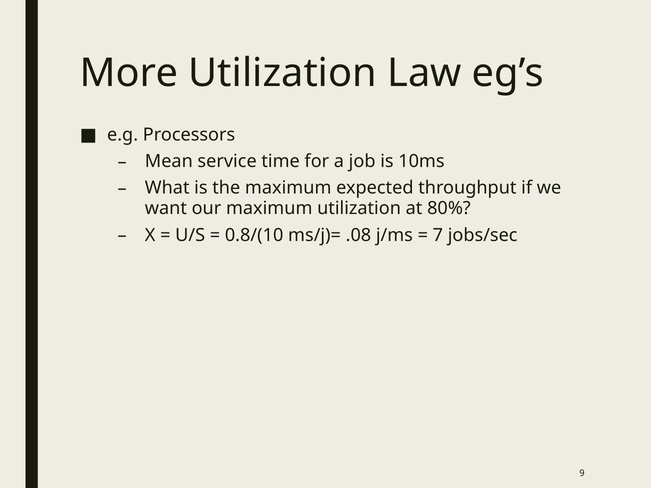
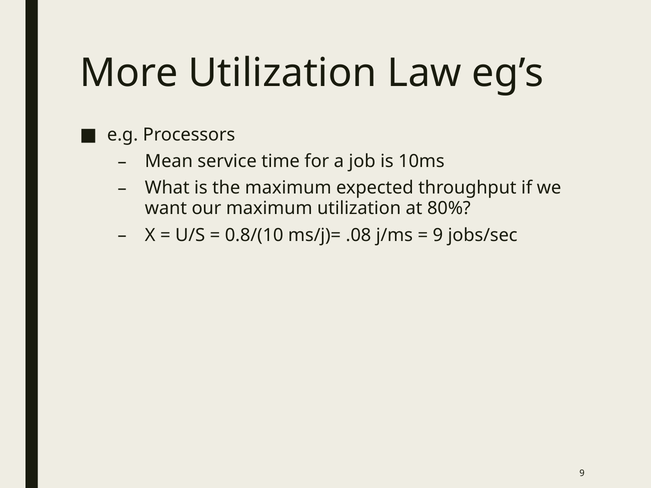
7 at (438, 235): 7 -> 9
